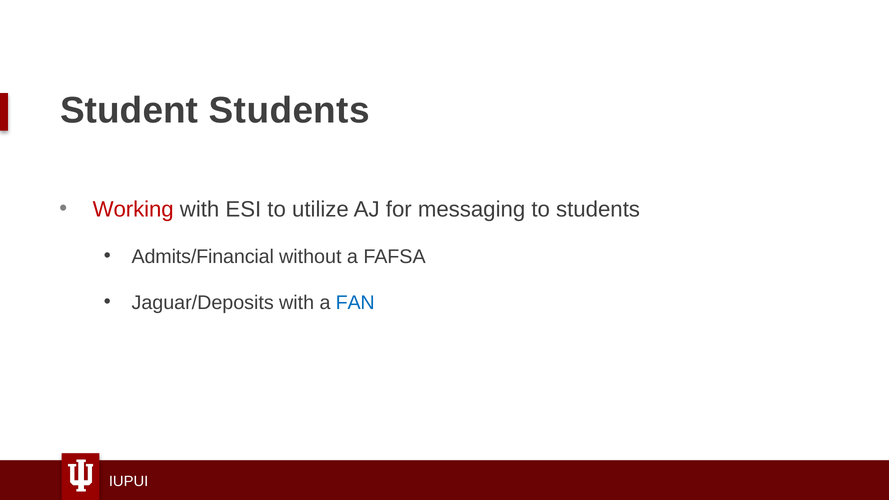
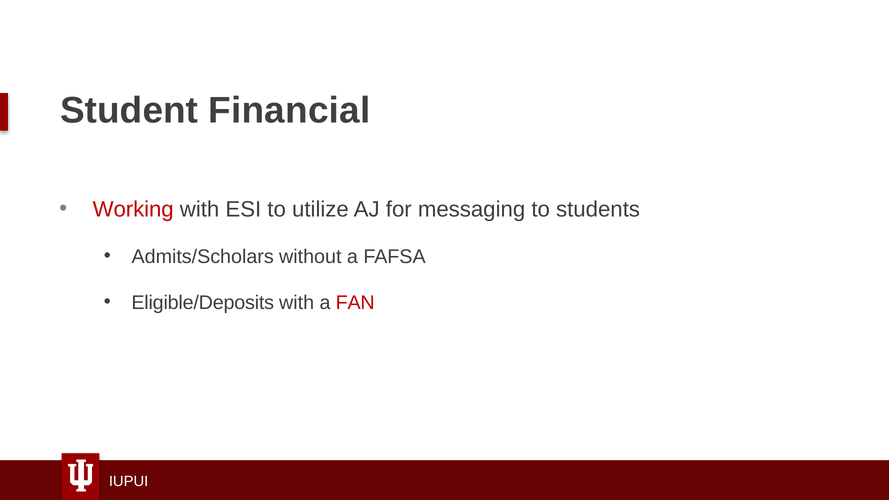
Student Students: Students -> Financial
Admits/Financial: Admits/Financial -> Admits/Scholars
Jaguar/Deposits: Jaguar/Deposits -> Eligible/Deposits
FAN colour: blue -> red
